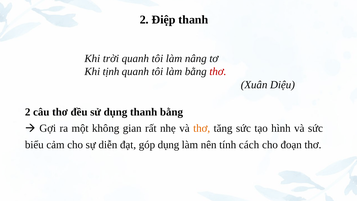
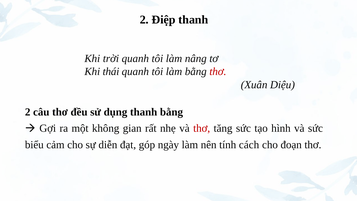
tịnh: tịnh -> thái
thơ at (202, 128) colour: orange -> red
góp dụng: dụng -> ngày
